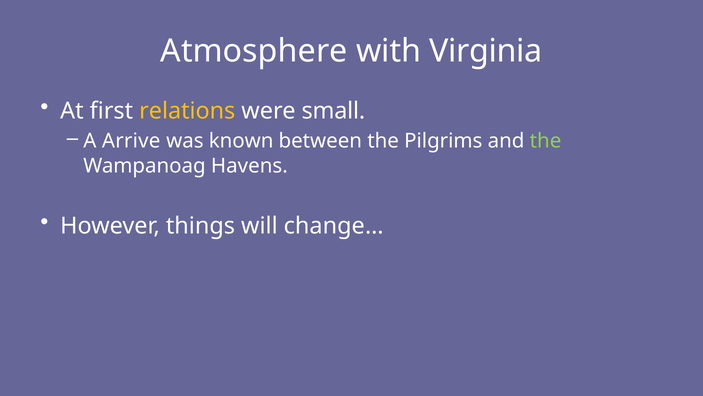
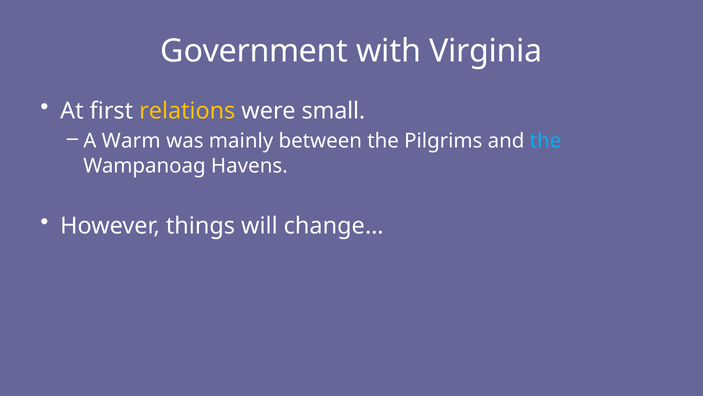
Atmosphere: Atmosphere -> Government
Arrive: Arrive -> Warm
known: known -> mainly
the at (546, 141) colour: light green -> light blue
